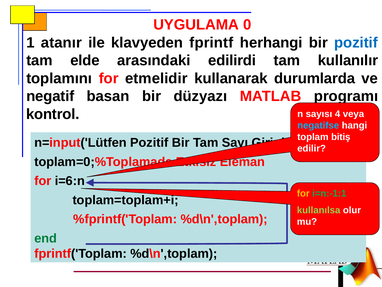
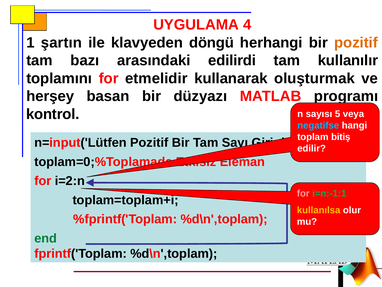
0: 0 -> 4
atanır: atanır -> şartın
fprintf: fprintf -> döngü
pozitif at (356, 43) colour: blue -> orange
elde: elde -> bazı
durumlarda: durumlarda -> oluşturmak
negatif: negatif -> herşey
4: 4 -> 5
i=6:n: i=6:n -> i=2:n
for at (303, 193) colour: yellow -> pink
kullanılsa colour: light green -> yellow
